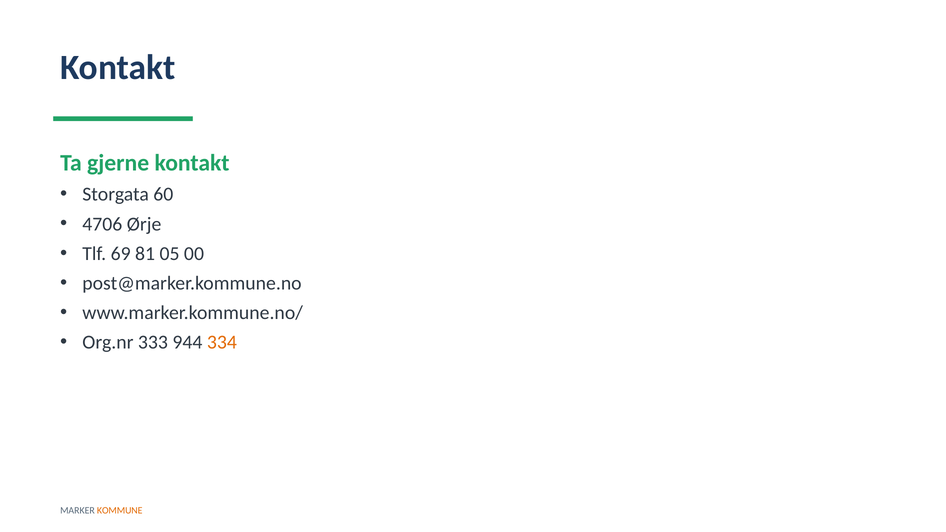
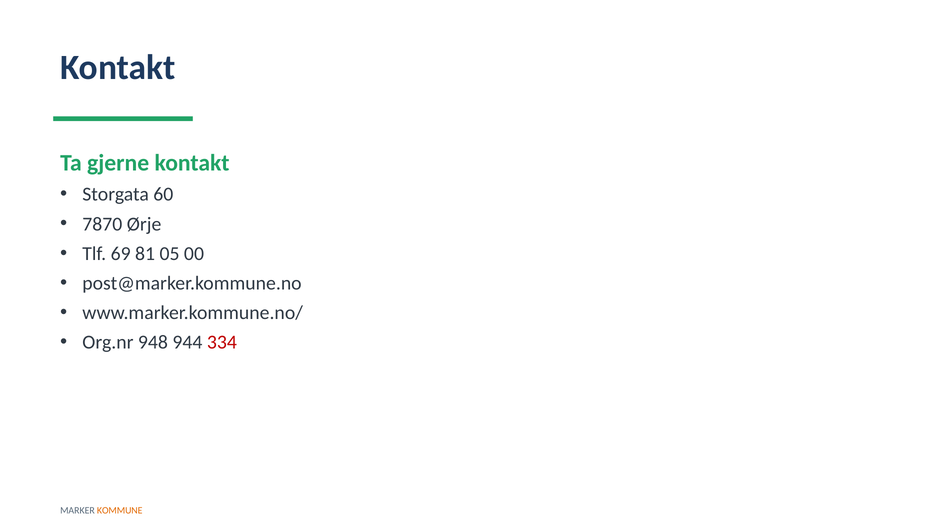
4706: 4706 -> 7870
333: 333 -> 948
334 colour: orange -> red
